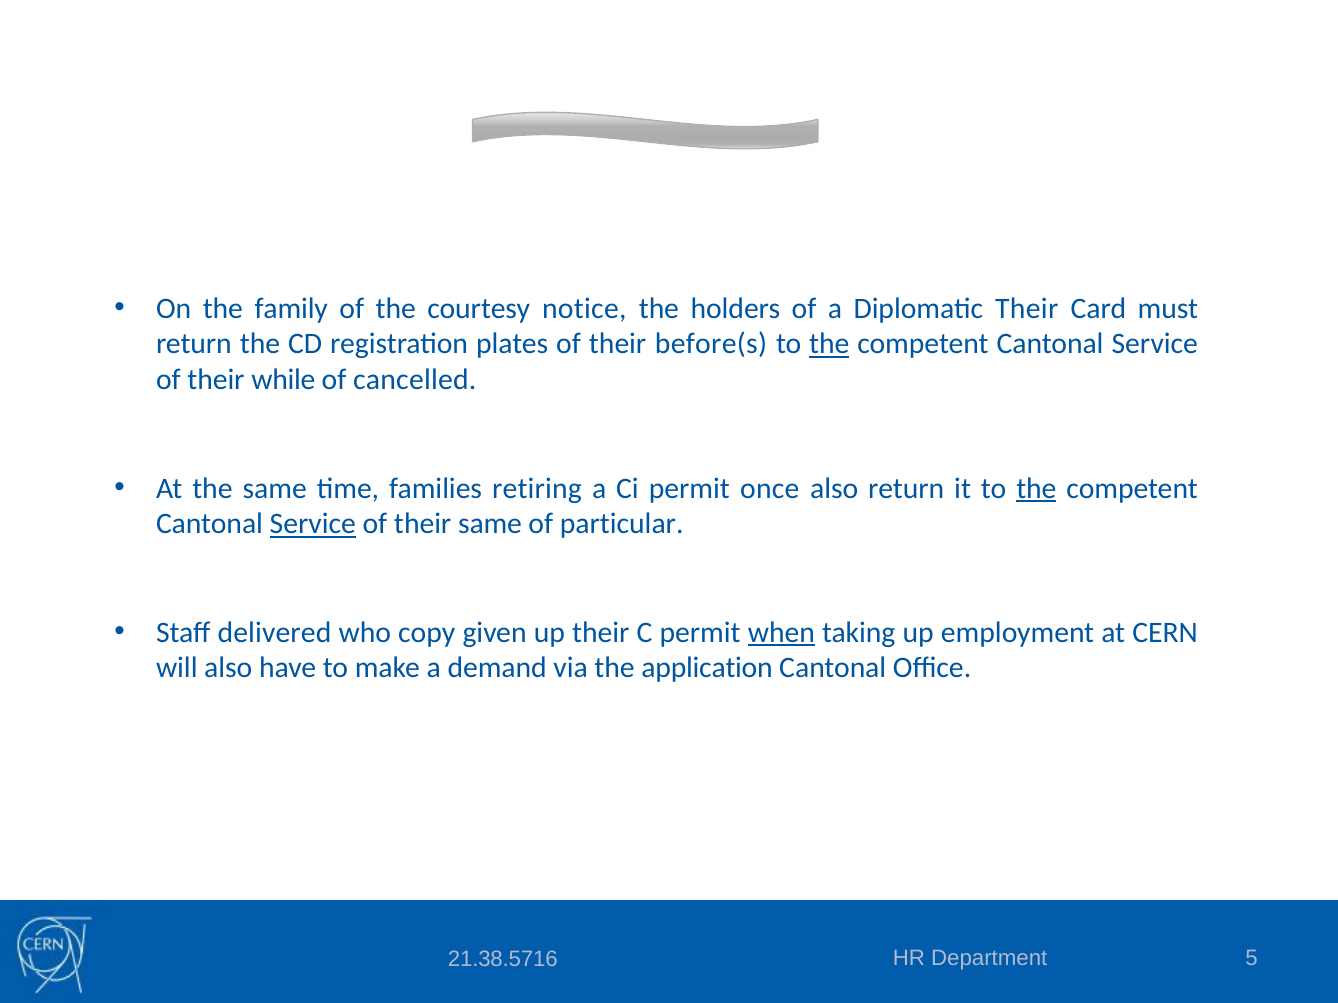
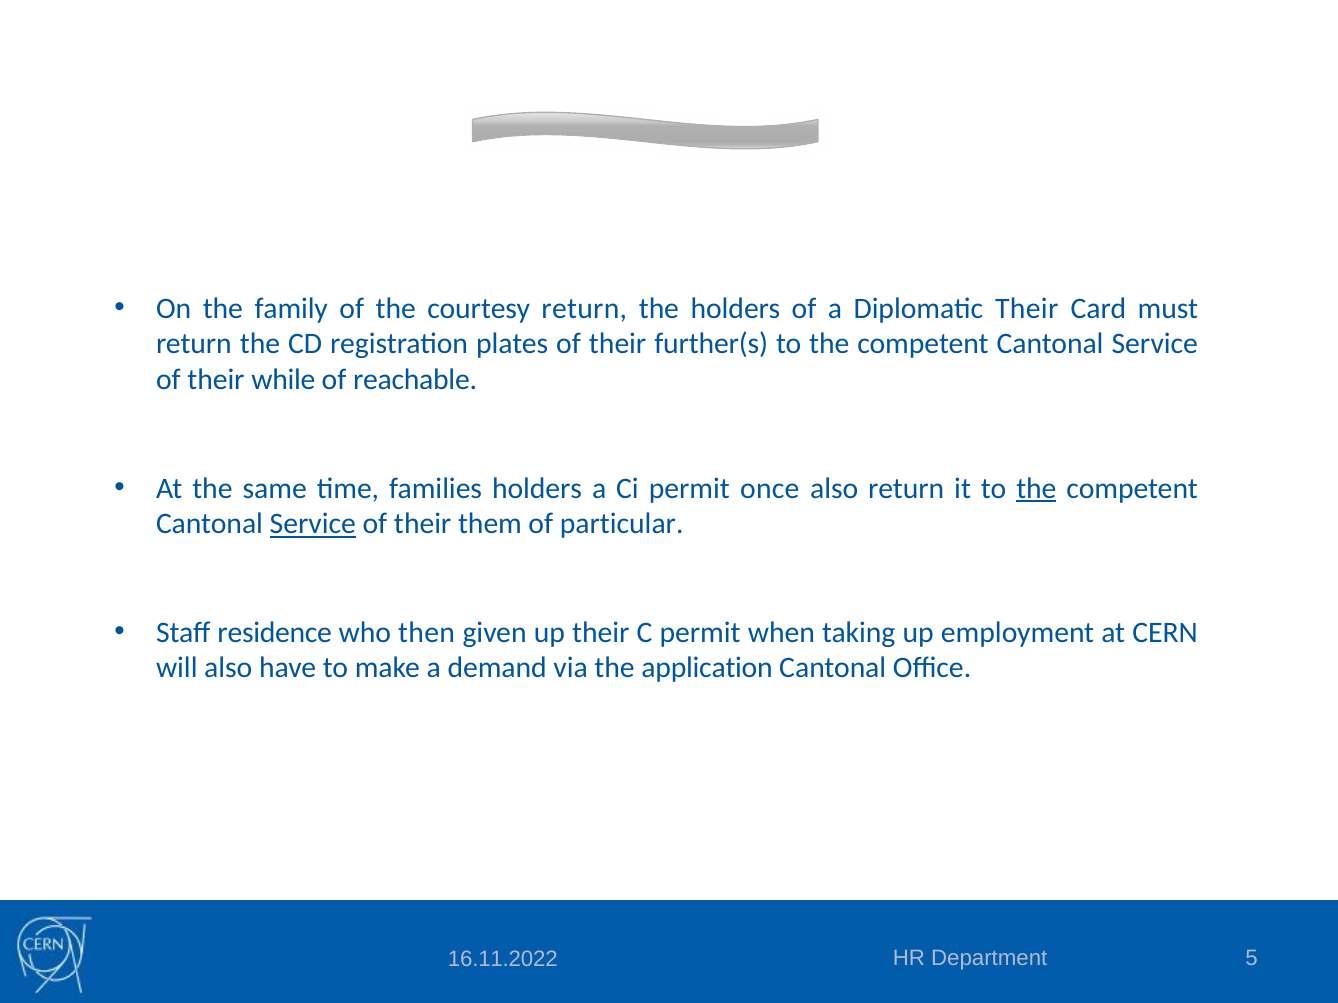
courtesy notice: notice -> return
before(s: before(s -> further(s
the at (829, 344) underline: present -> none
cancelled: cancelled -> reachable
families retiring: retiring -> holders
their same: same -> them
delivered: delivered -> residence
copy: copy -> then
when underline: present -> none
21.38.5716: 21.38.5716 -> 16.11.2022
